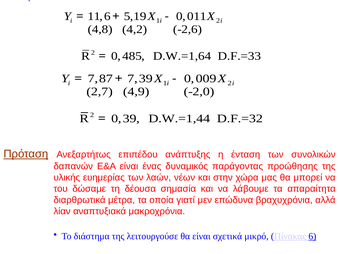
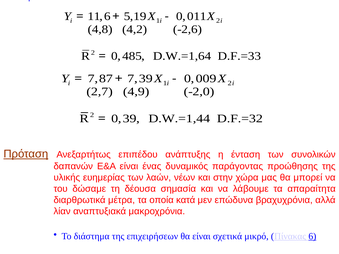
γιατί: γιατί -> κατά
λειτουργούσε: λειτουργούσε -> επιχειρήσεων
